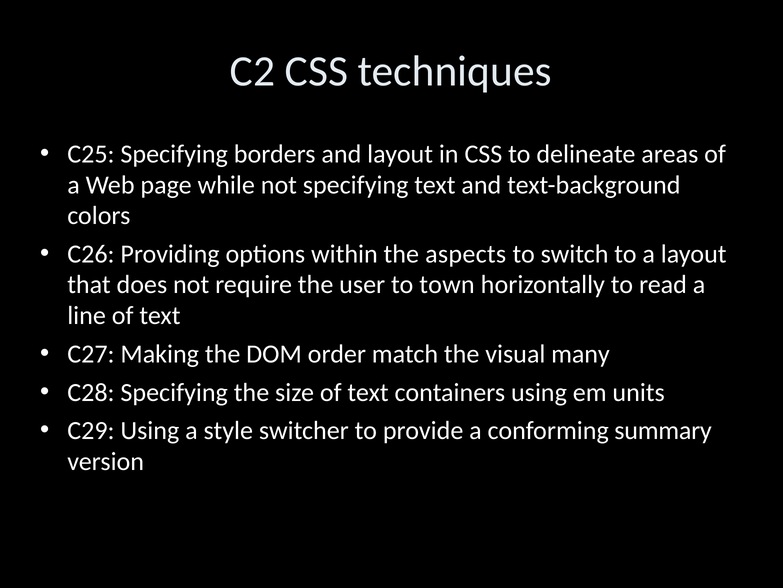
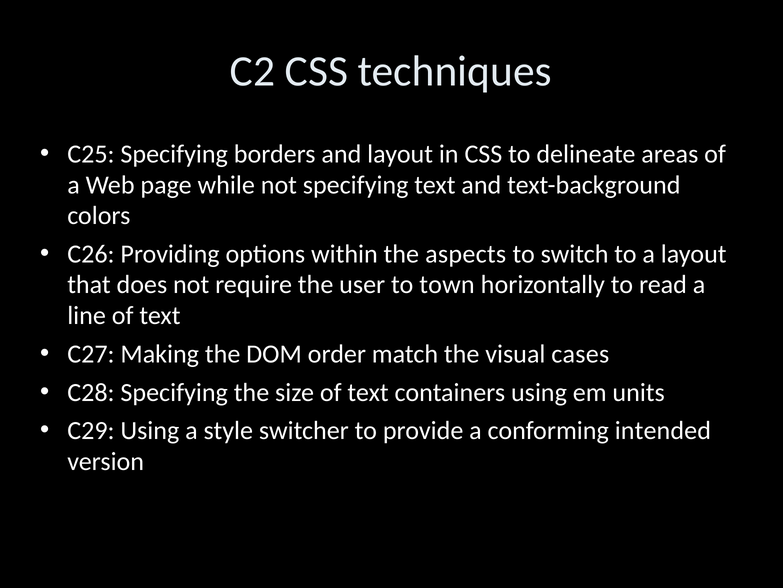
many: many -> cases
summary: summary -> intended
